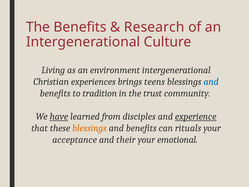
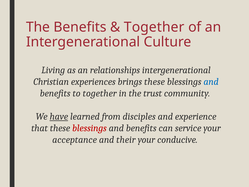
Research at (154, 27): Research -> Together
environment: environment -> relationships
brings teens: teens -> these
to tradition: tradition -> together
experience underline: present -> none
blessings at (89, 128) colour: orange -> red
rituals: rituals -> service
emotional: emotional -> conducive
